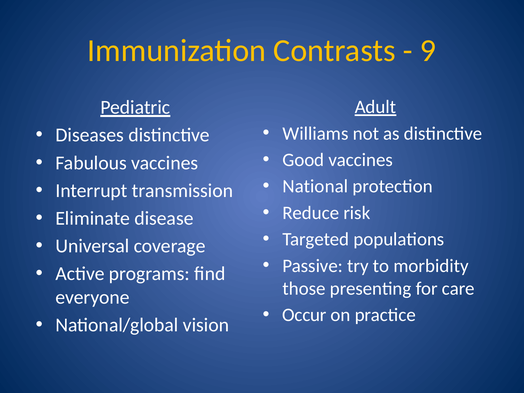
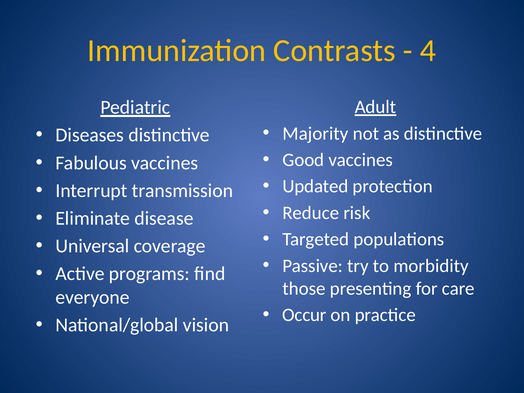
9: 9 -> 4
Williams: Williams -> Majority
National: National -> Updated
